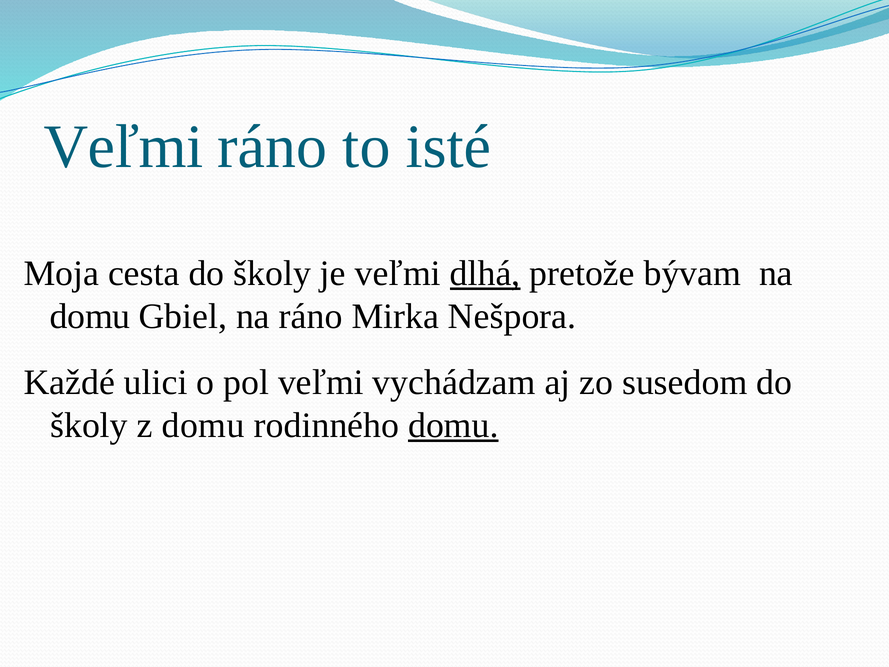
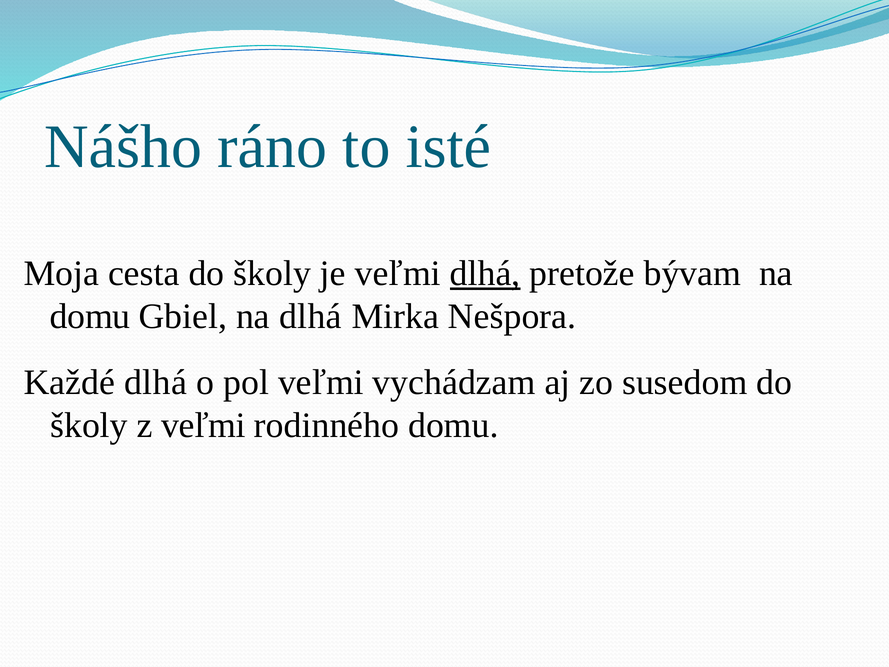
Veľmi at (123, 147): Veľmi -> Nášho
na ráno: ráno -> dlhá
Každé ulici: ulici -> dlhá
z domu: domu -> veľmi
domu at (453, 425) underline: present -> none
